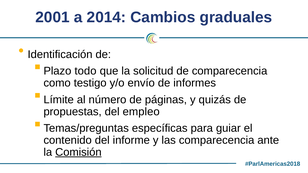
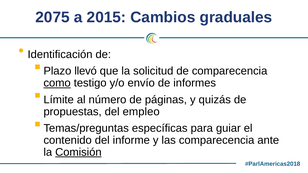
2001: 2001 -> 2075
2014: 2014 -> 2015
todo: todo -> llevó
como underline: none -> present
